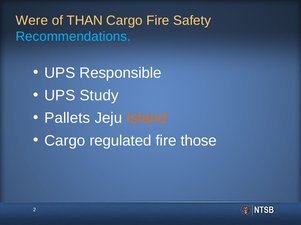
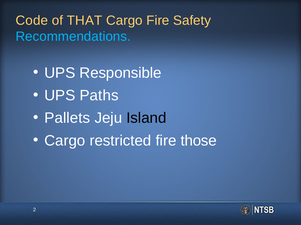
Were: Were -> Code
THAN: THAN -> THAT
Study: Study -> Paths
Island colour: orange -> black
regulated: regulated -> restricted
